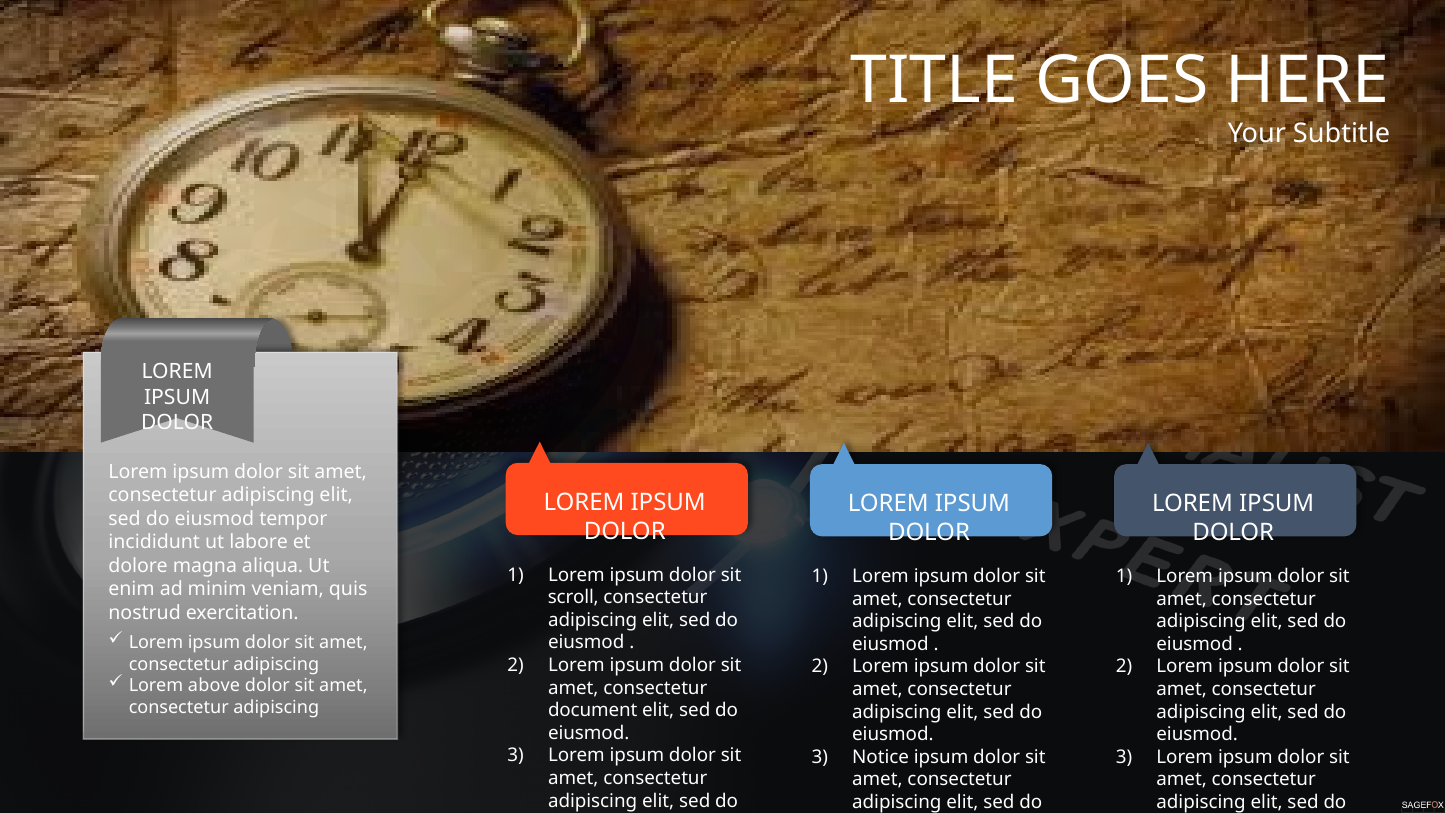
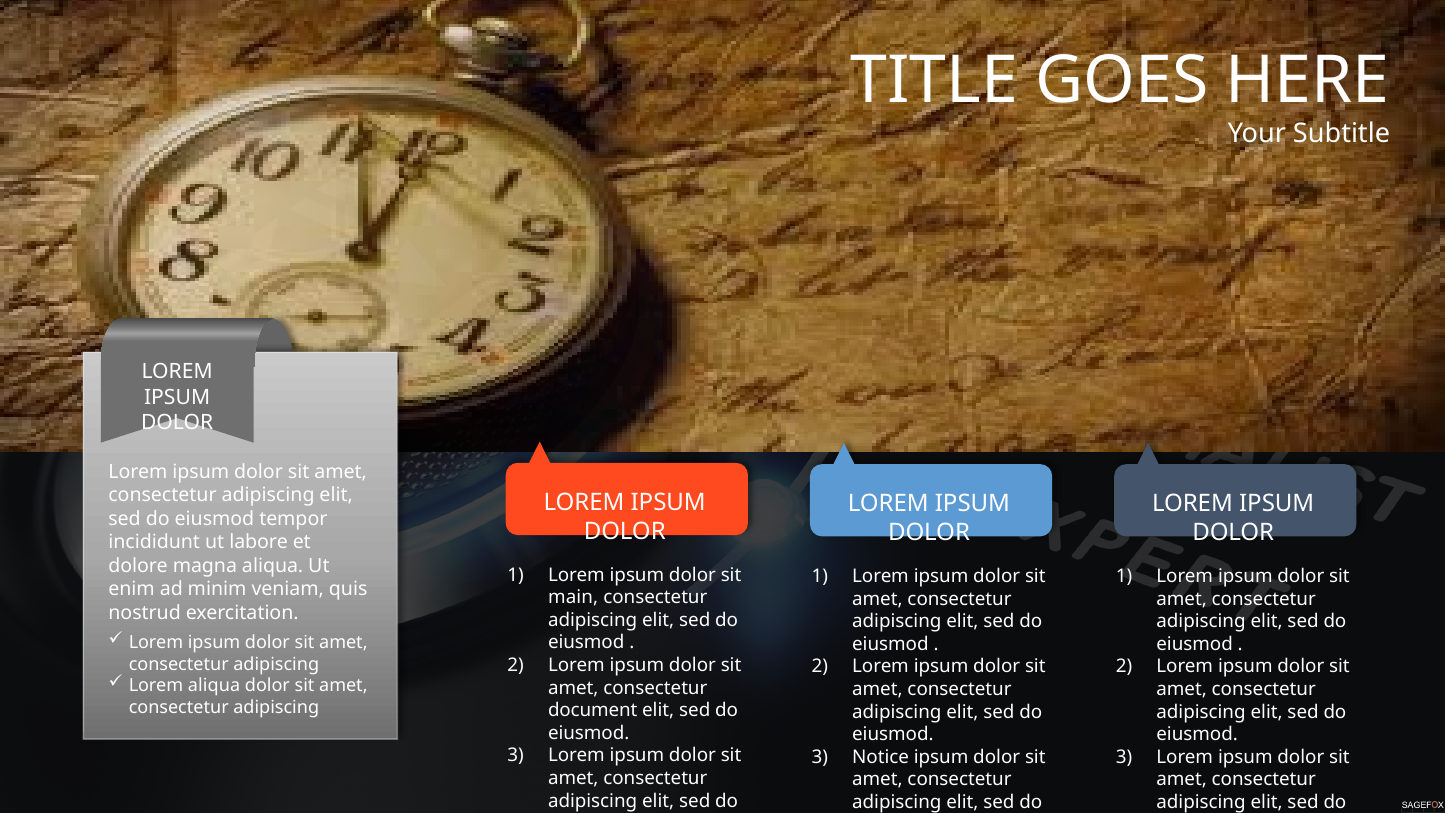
scroll: scroll -> main
Lorem above: above -> aliqua
